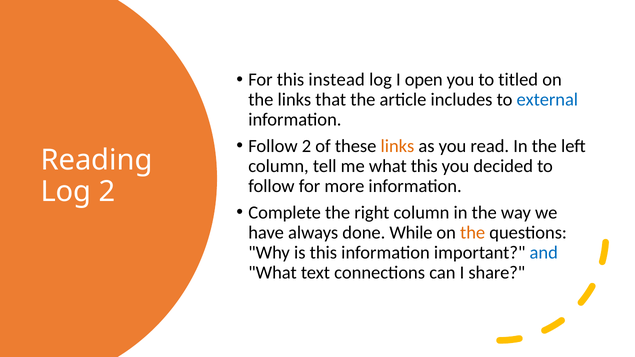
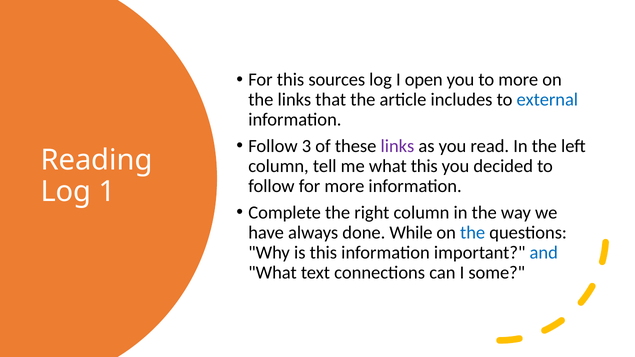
instead: instead -> sources
to titled: titled -> more
Follow 2: 2 -> 3
links at (397, 146) colour: orange -> purple
Log 2: 2 -> 1
the at (473, 233) colour: orange -> blue
share: share -> some
